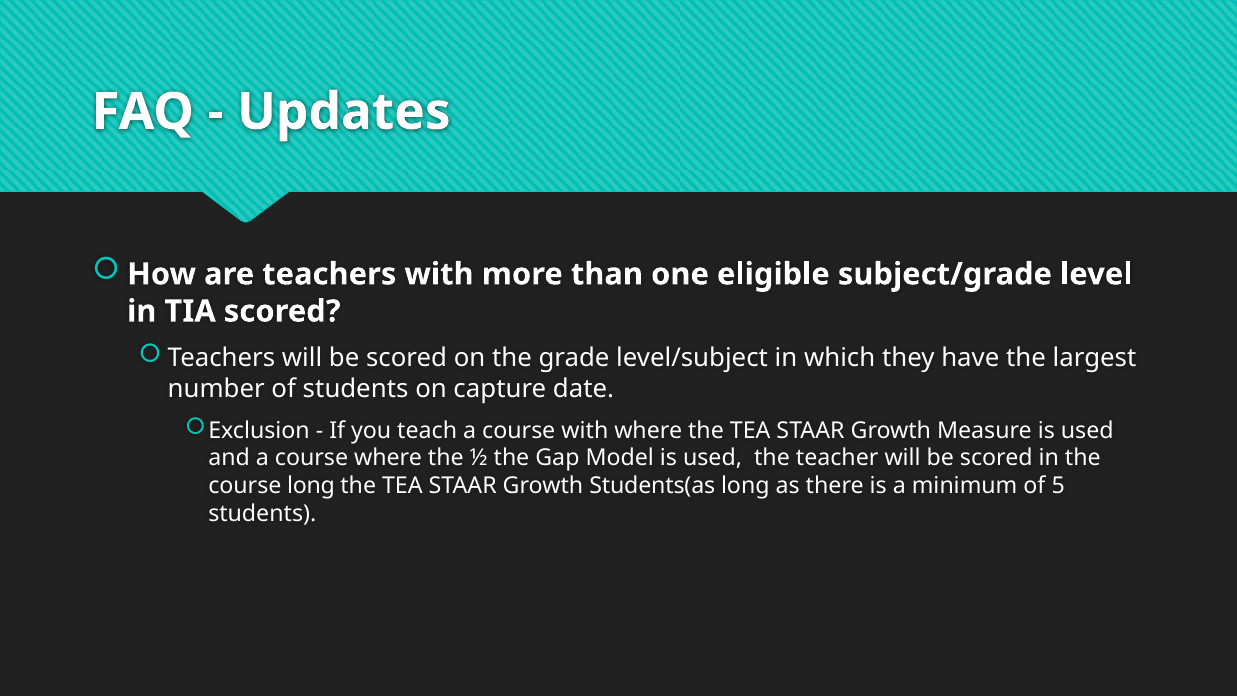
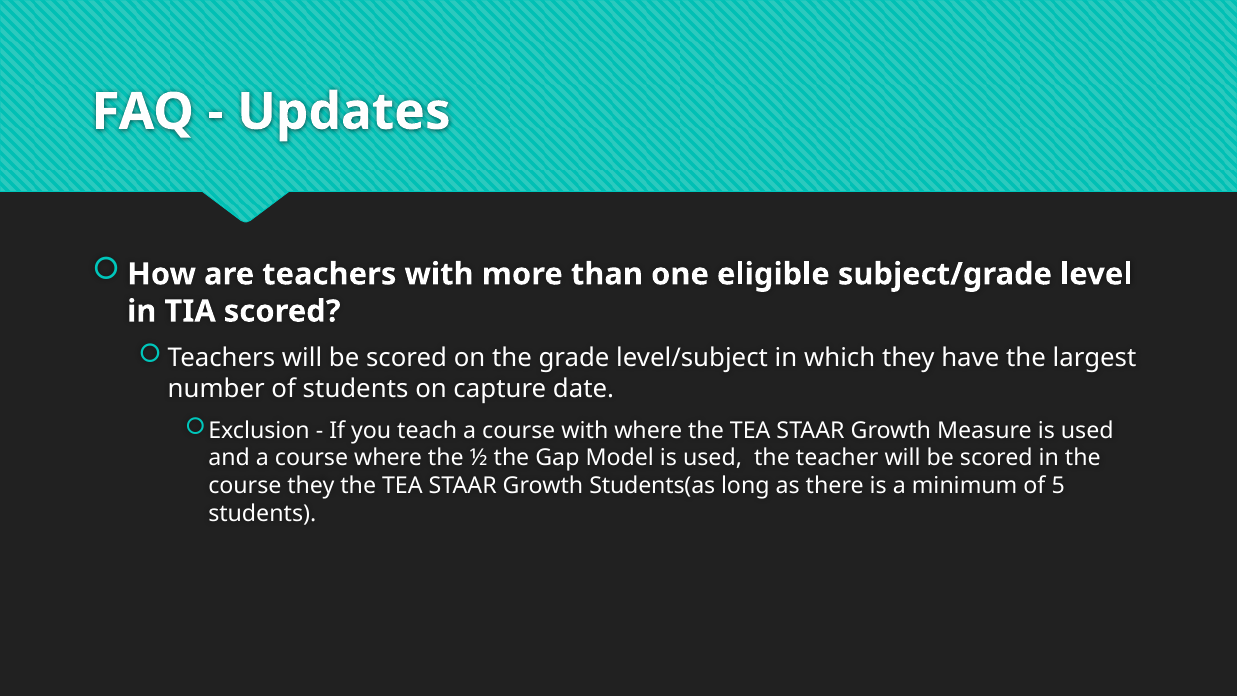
course long: long -> they
